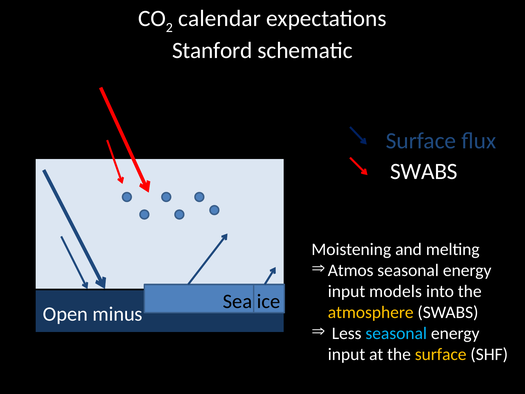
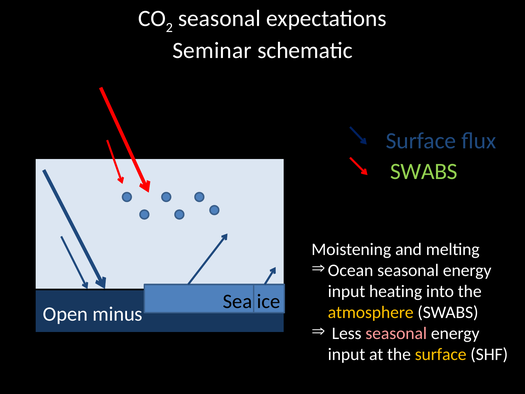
calendar at (219, 18): calendar -> seasonal
Stanford: Stanford -> Seminar
SWABS at (424, 171) colour: white -> light green
Atmos: Atmos -> Ocean
models: models -> heating
seasonal at (396, 333) colour: light blue -> pink
